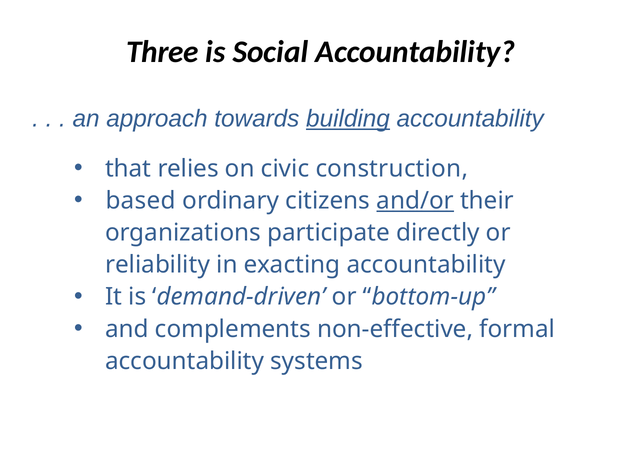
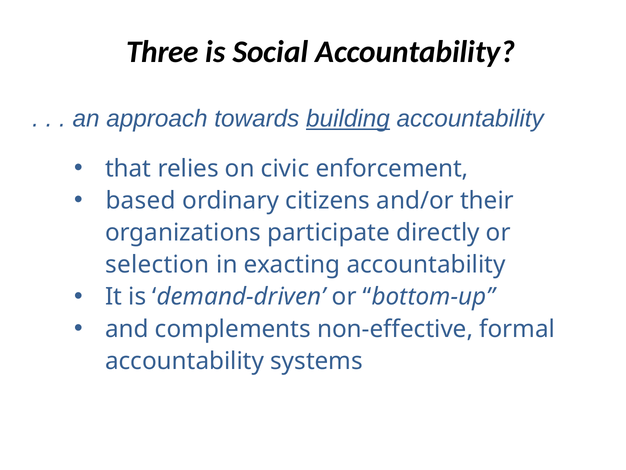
construction: construction -> enforcement
and/or underline: present -> none
reliability: reliability -> selection
